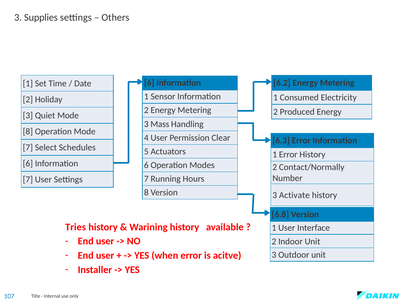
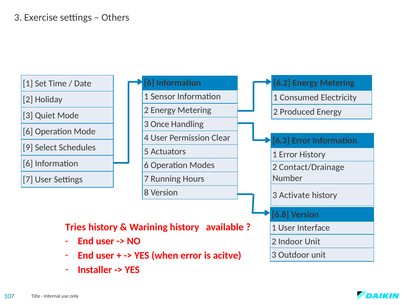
Supplies: Supplies -> Exercise
Mass: Mass -> Once
8 at (28, 132): 8 -> 6
7 at (28, 148): 7 -> 9
Contact/Normally: Contact/Normally -> Contact/Drainage
